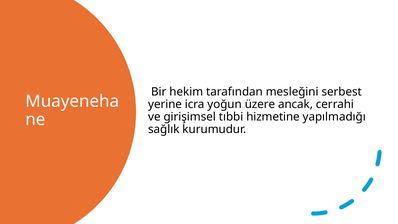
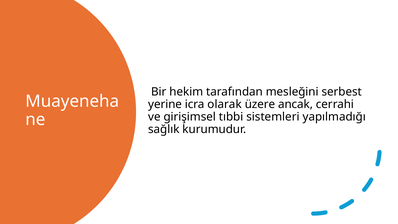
yoğun: yoğun -> olarak
hizmetine: hizmetine -> sistemleri
